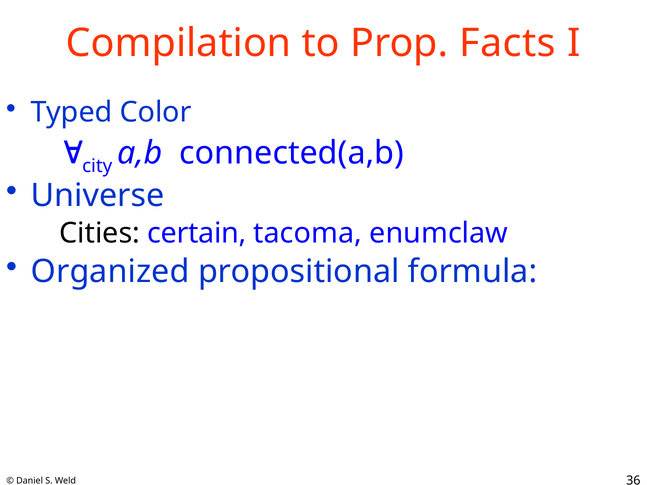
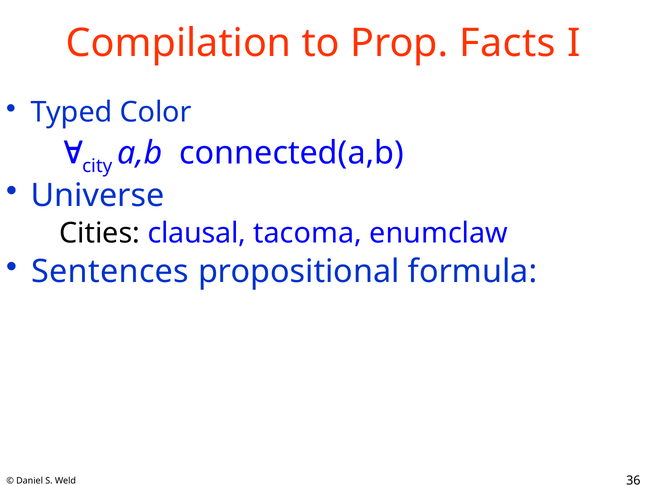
certain: certain -> clausal
Organized: Organized -> Sentences
